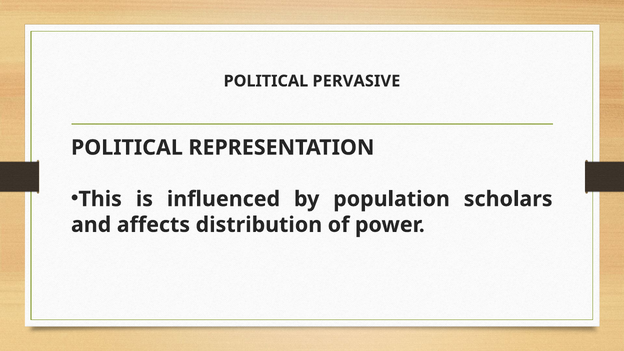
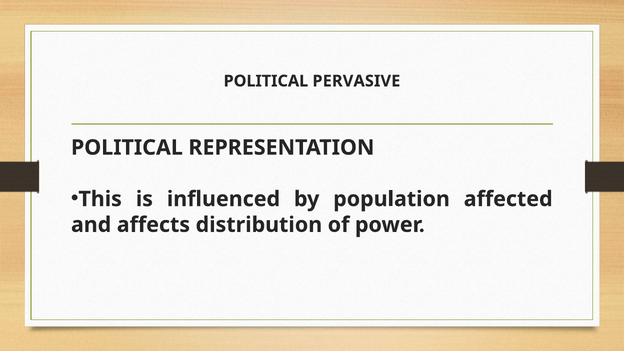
scholars: scholars -> affected
